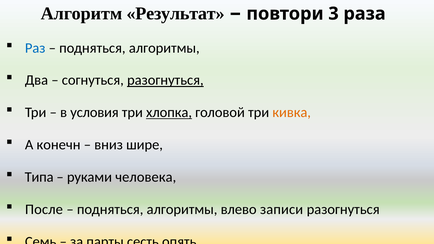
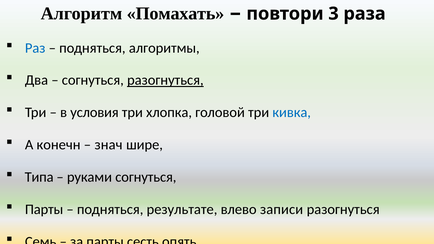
Результат: Результат -> Помахать
хлопка underline: present -> none
кивка colour: orange -> blue
вниз: вниз -> знач
руками человека: человека -> согнуться
После at (44, 209): После -> Парты
алгоритмы at (182, 209): алгоритмы -> результате
